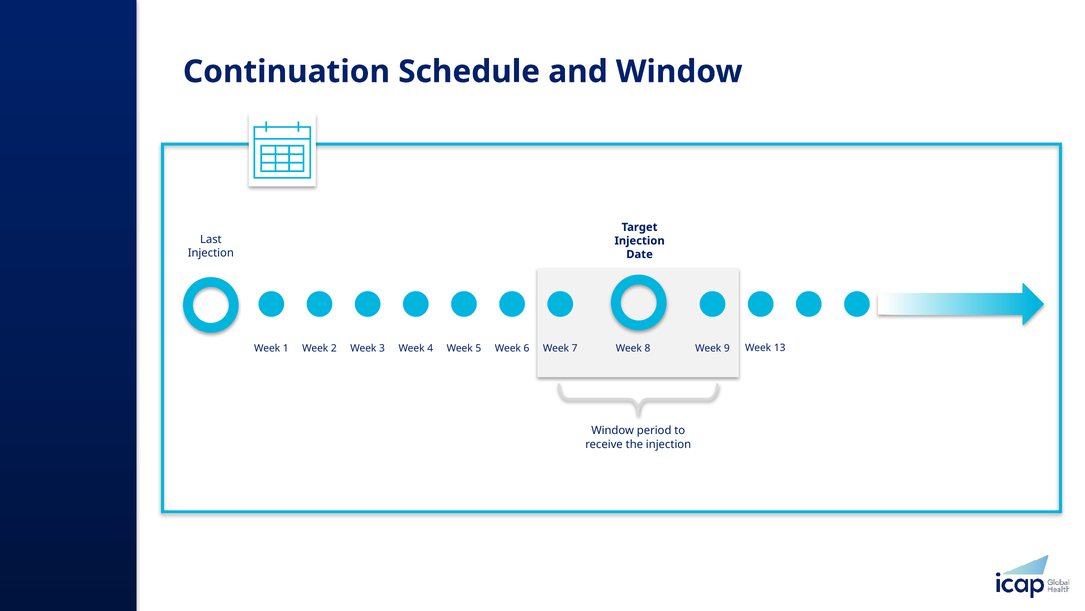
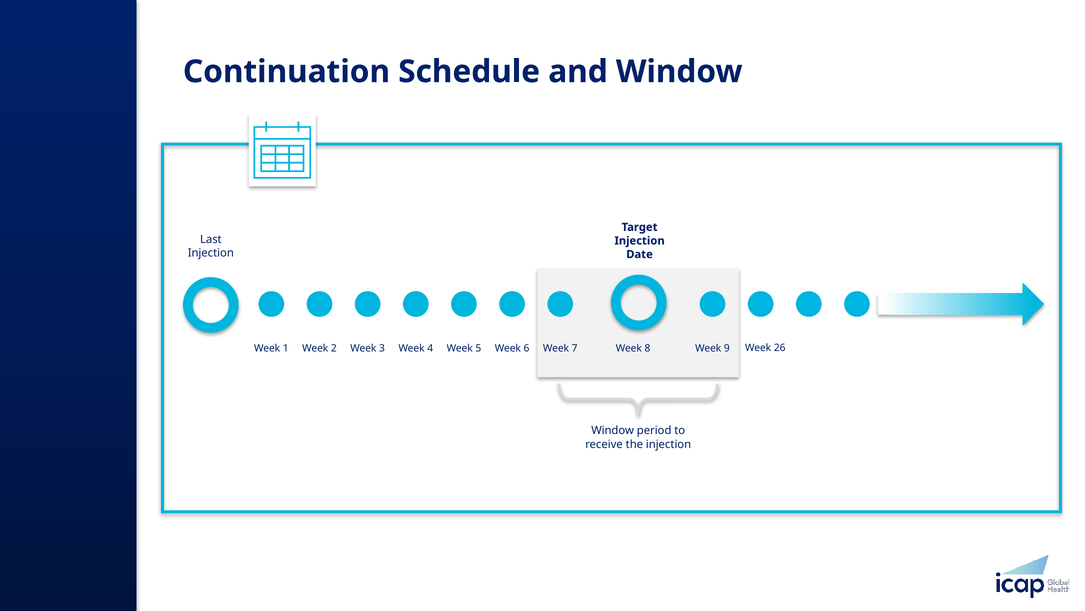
13: 13 -> 26
